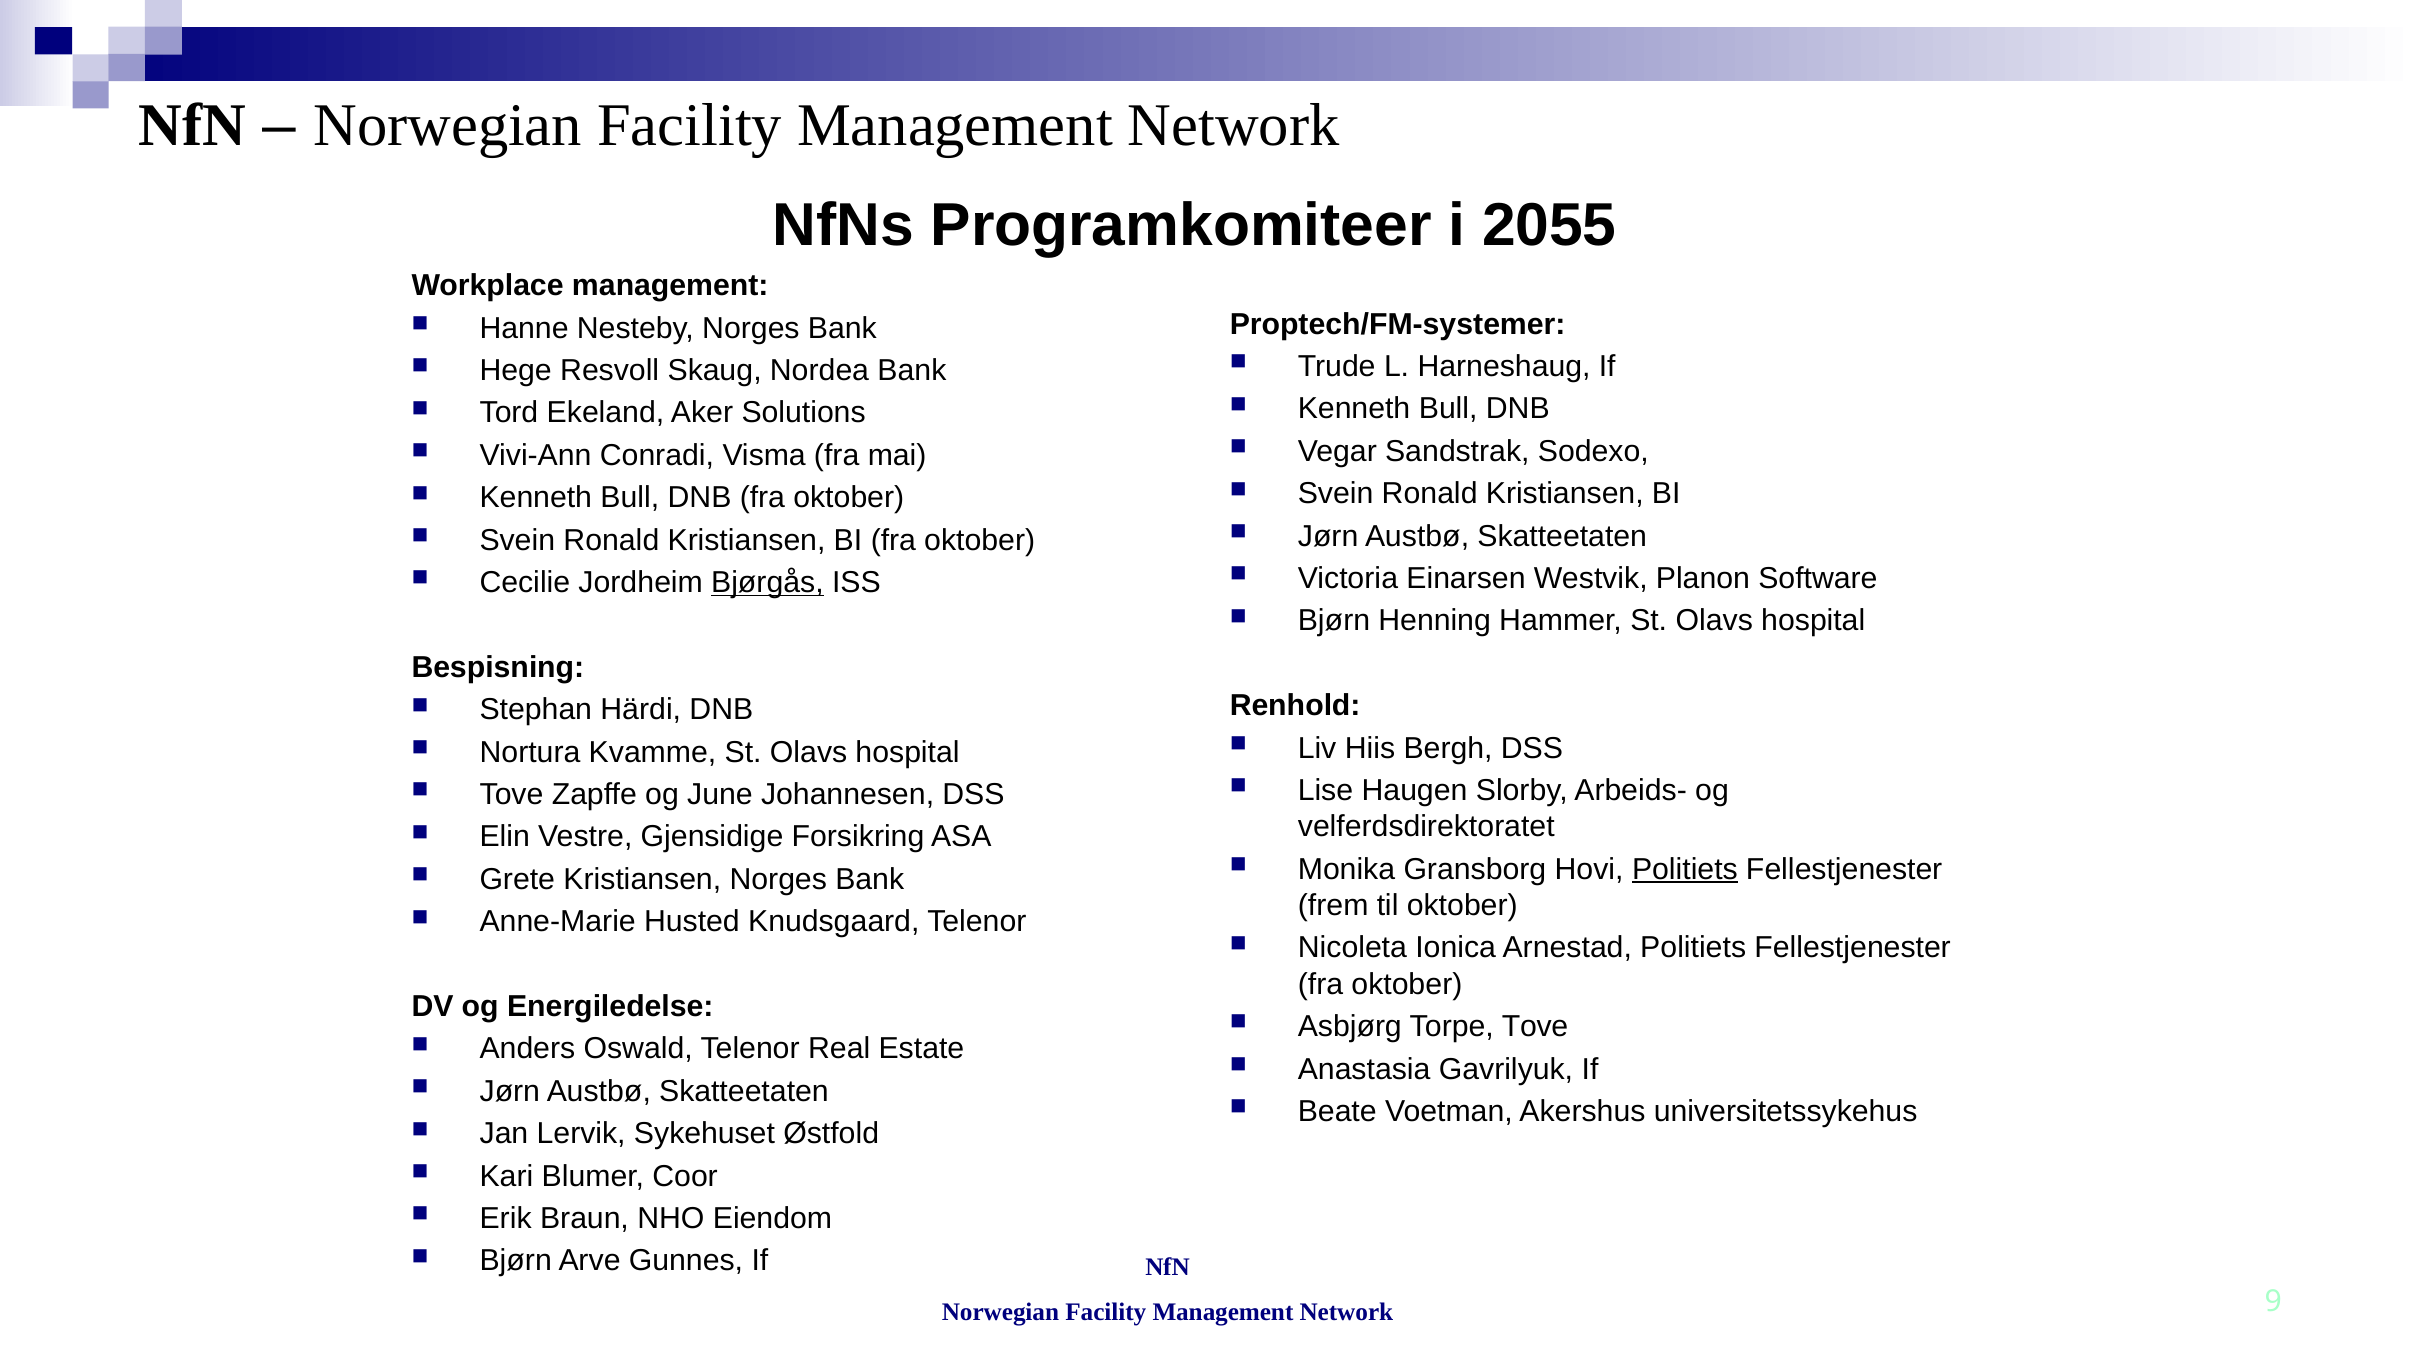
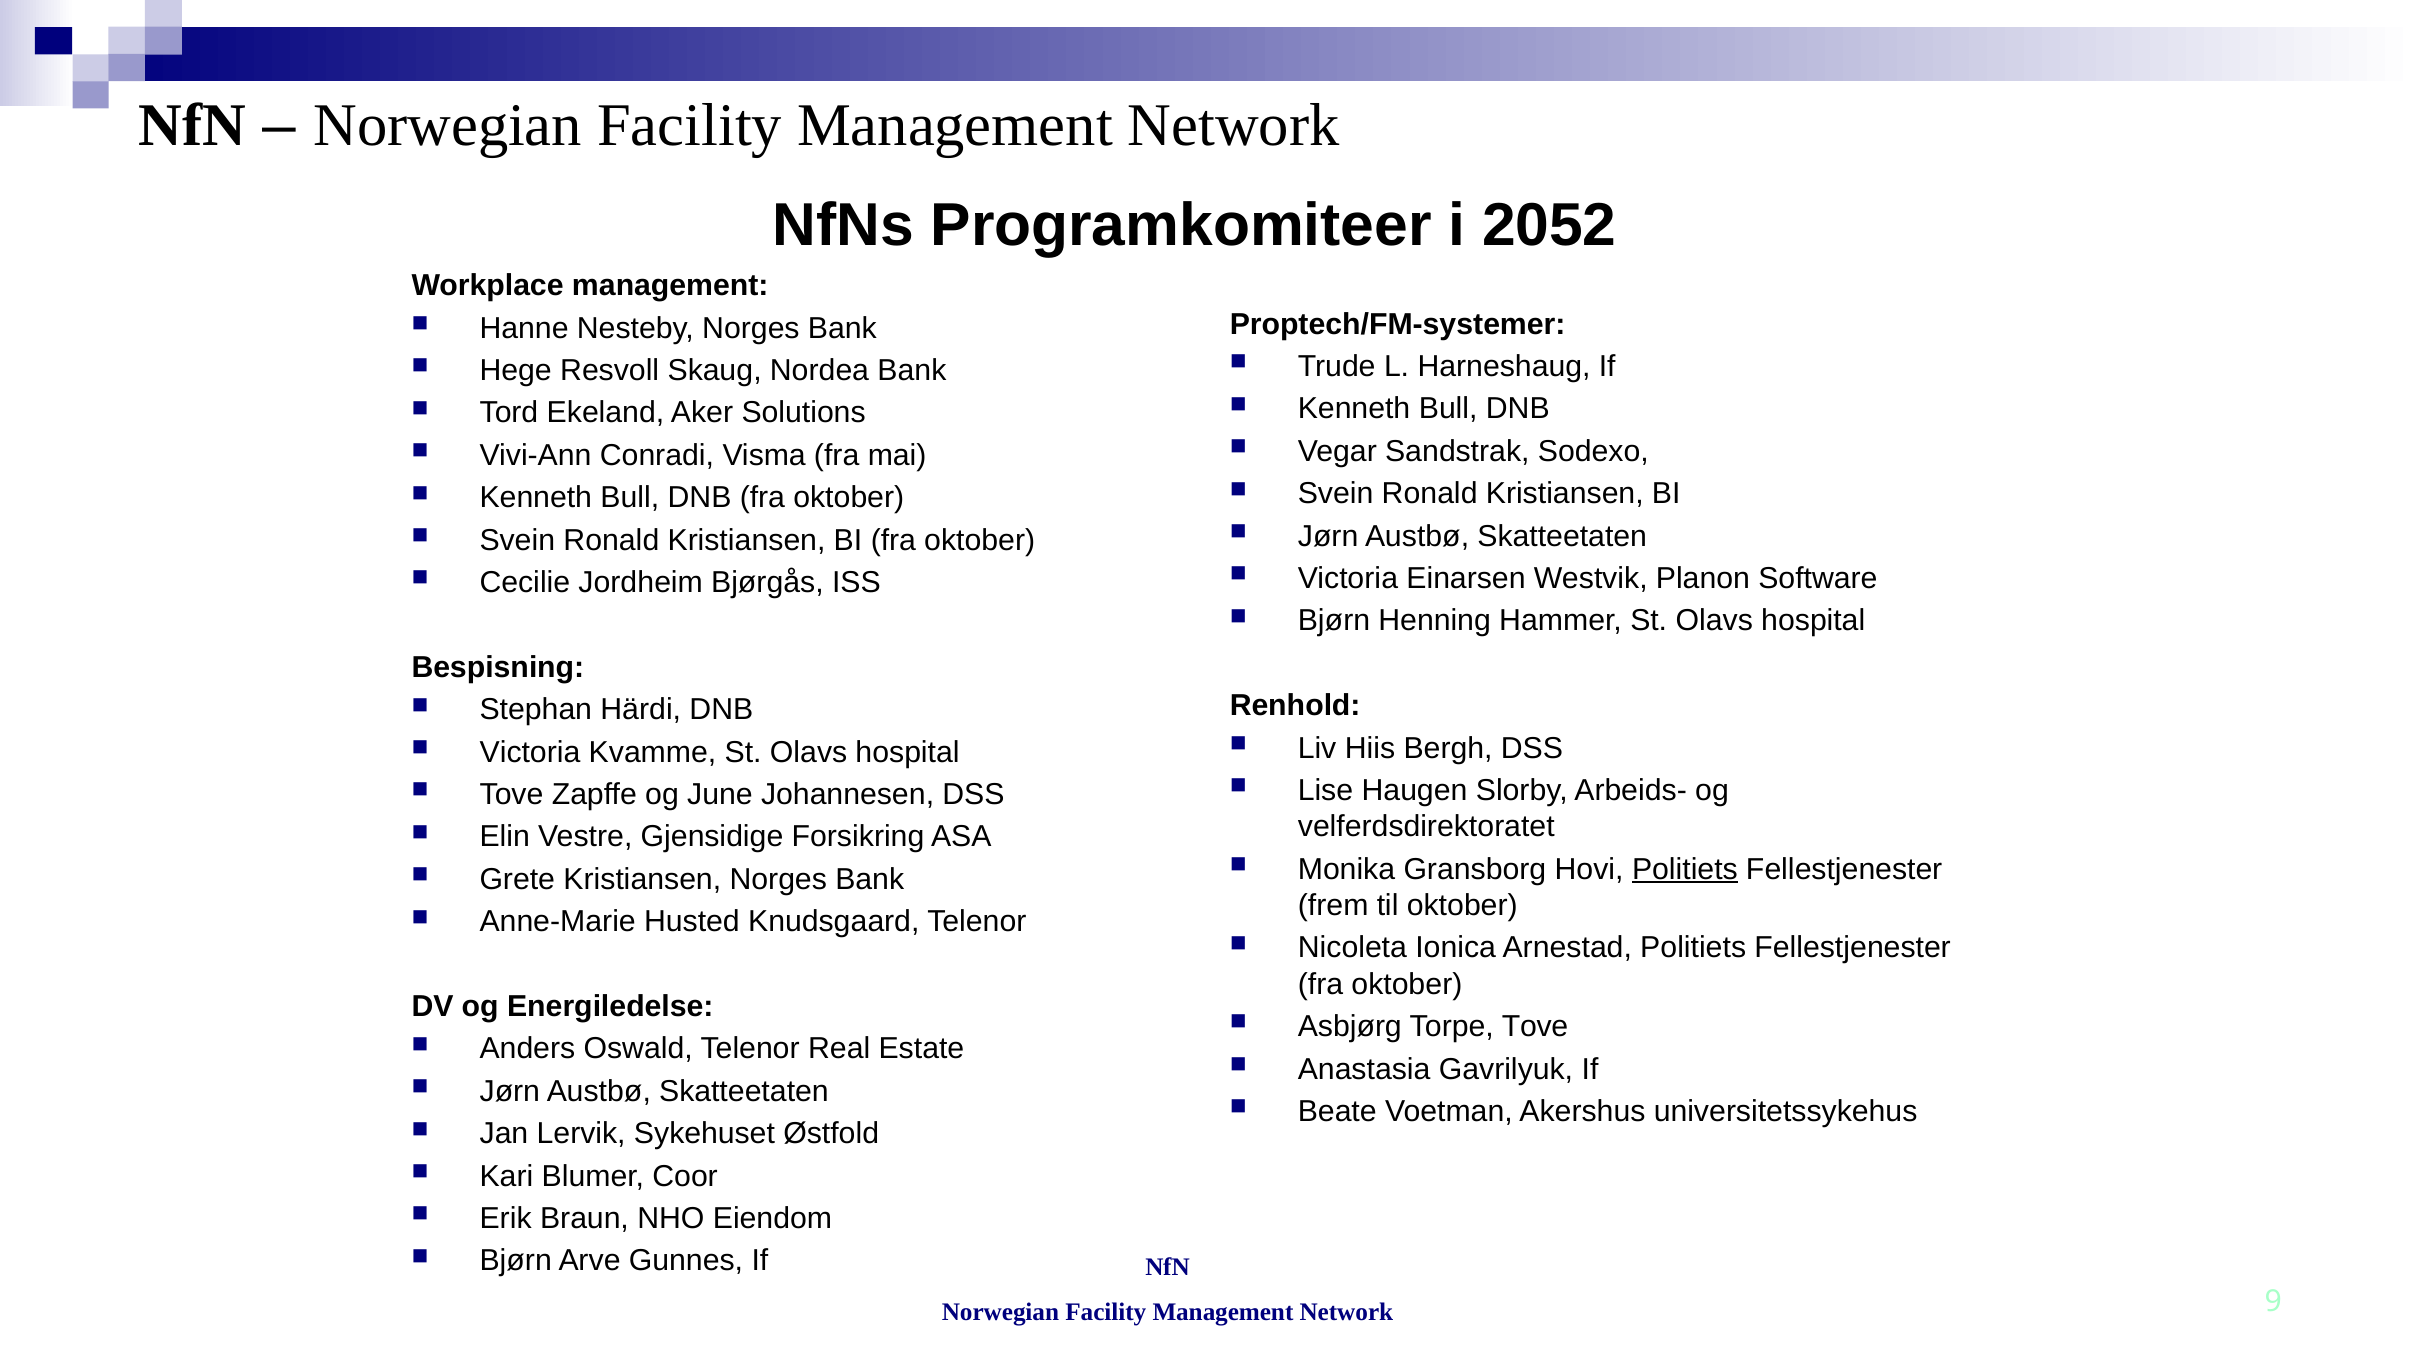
2055: 2055 -> 2052
Bjørgås underline: present -> none
Nortura at (530, 752): Nortura -> Victoria
